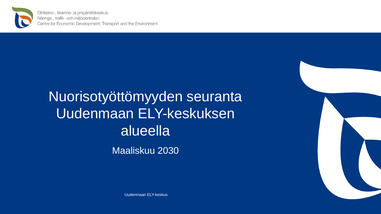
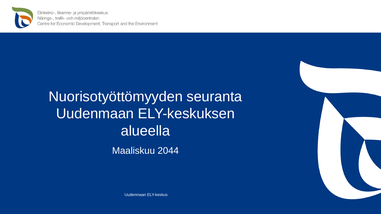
2030: 2030 -> 2044
